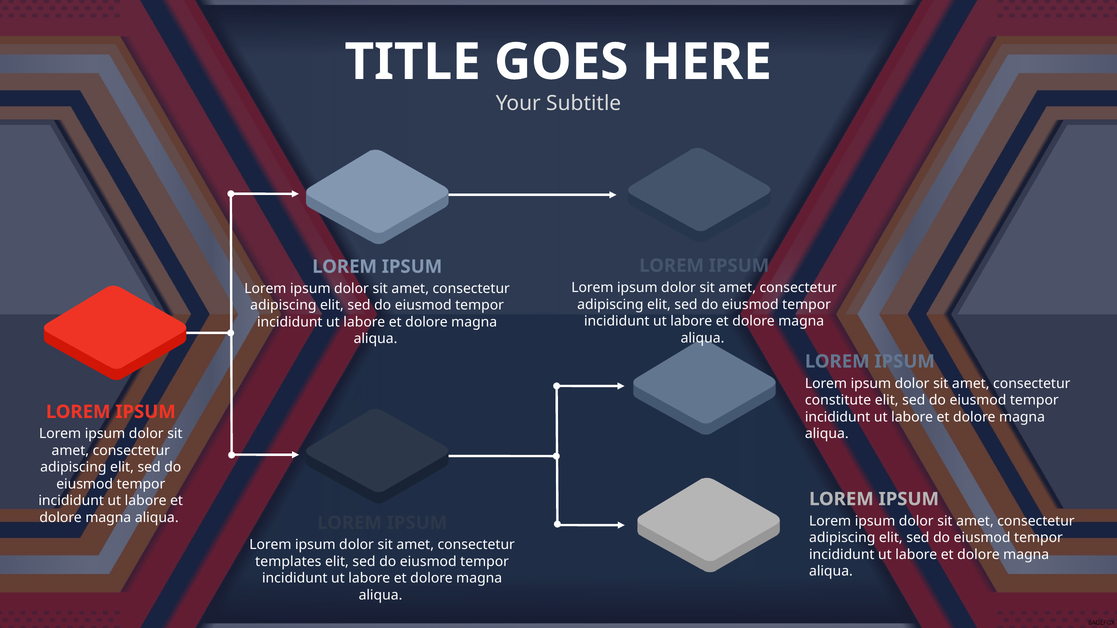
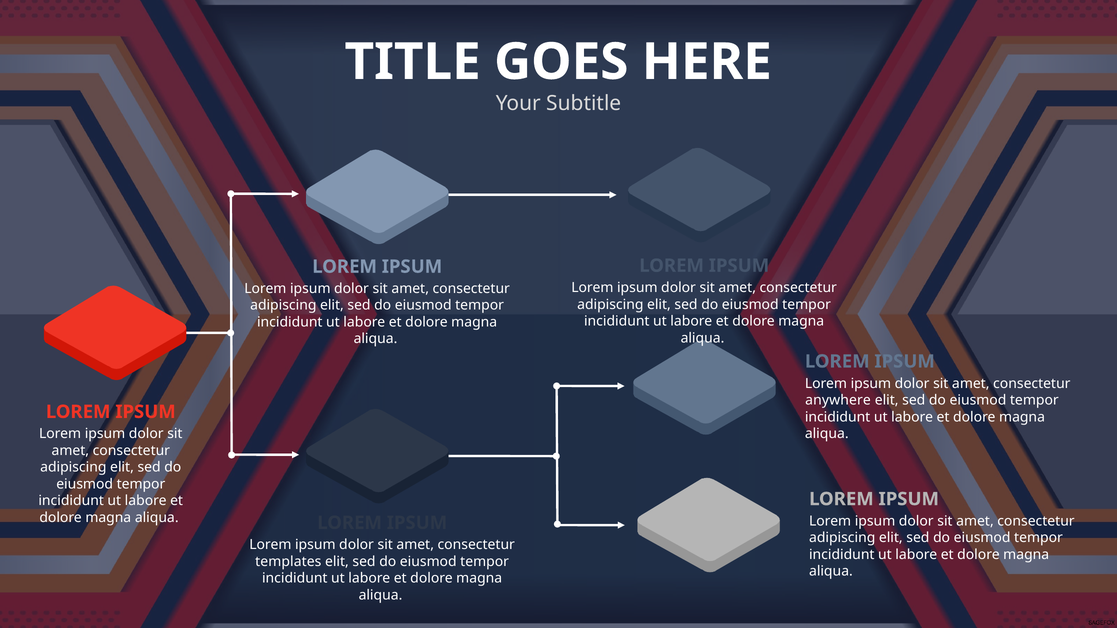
constitute: constitute -> anywhere
